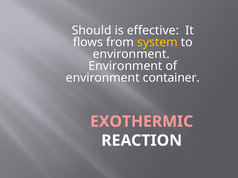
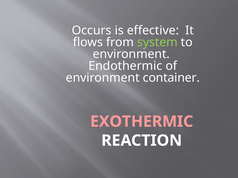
Should: Should -> Occurs
system colour: yellow -> light green
Environment at (125, 66): Environment -> Endothermic
